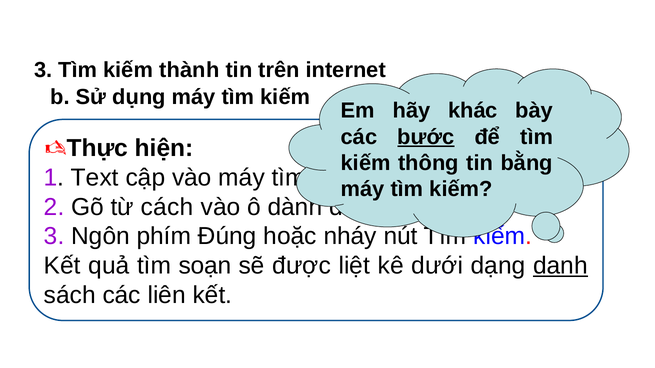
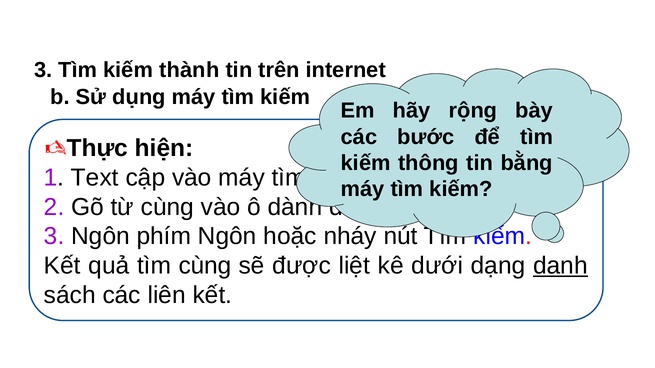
khác: khác -> rộng
bước underline: present -> none
từ cách: cách -> cùng
phím Đúng: Đúng -> Ngôn
tìm soạn: soạn -> cùng
